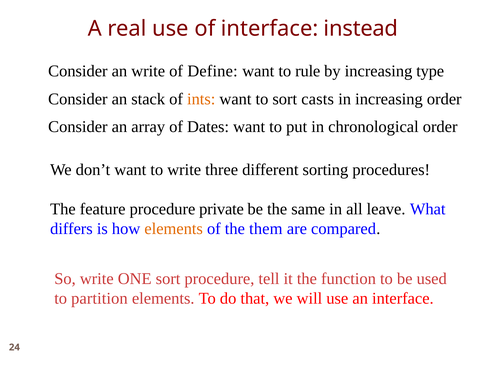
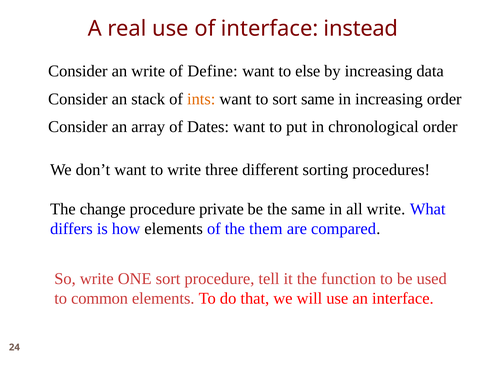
rule: rule -> else
type: type -> data
sort casts: casts -> same
feature: feature -> change
all leave: leave -> write
elements at (174, 229) colour: orange -> black
partition: partition -> common
